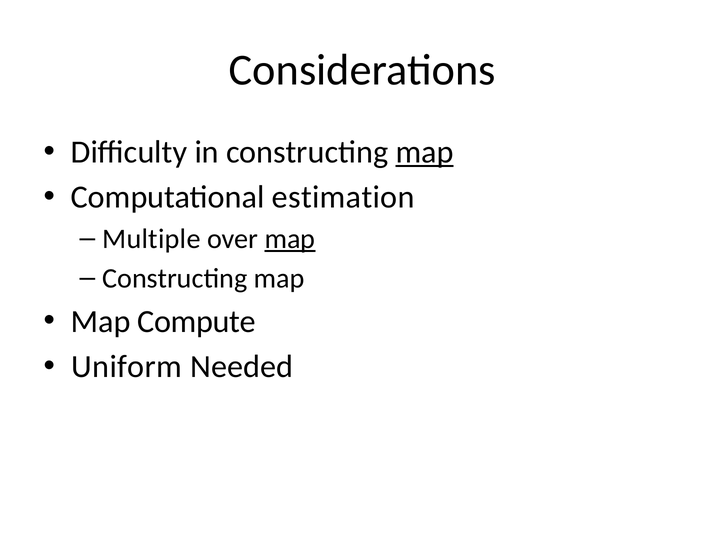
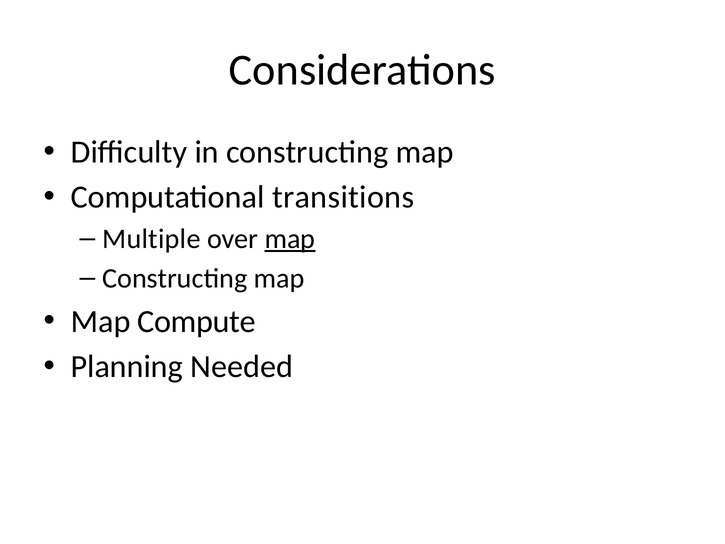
map at (425, 152) underline: present -> none
estimation: estimation -> transitions
Uniform: Uniform -> Planning
